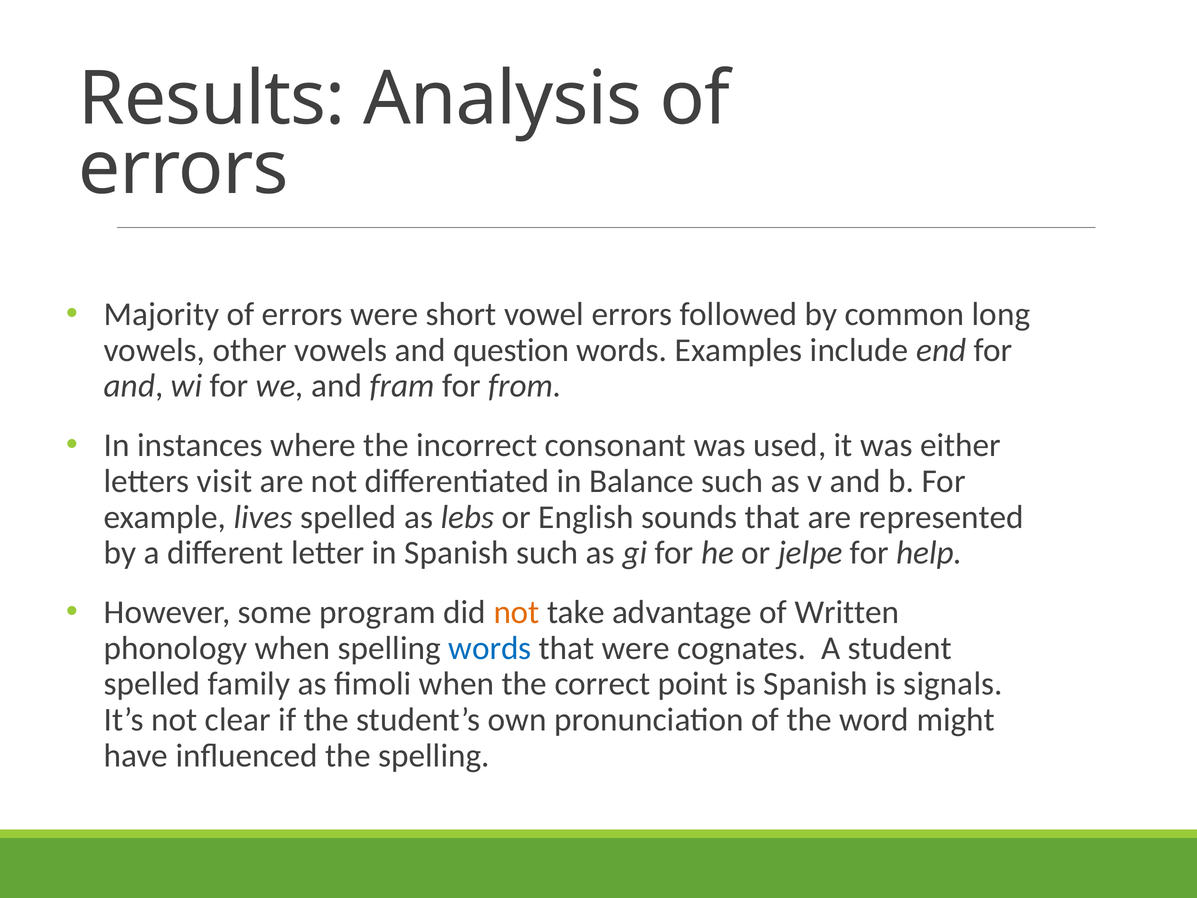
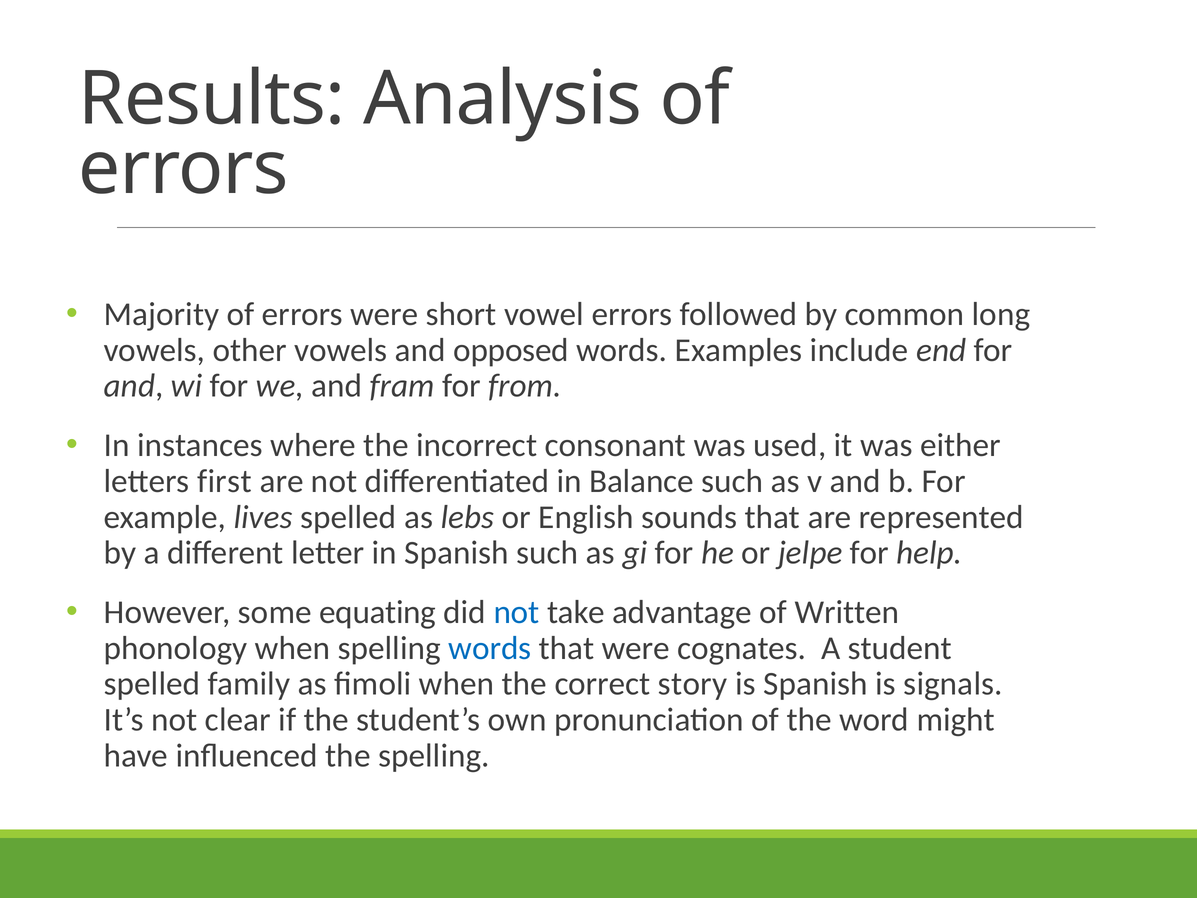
question: question -> opposed
visit: visit -> first
program: program -> equating
not at (517, 612) colour: orange -> blue
point: point -> story
